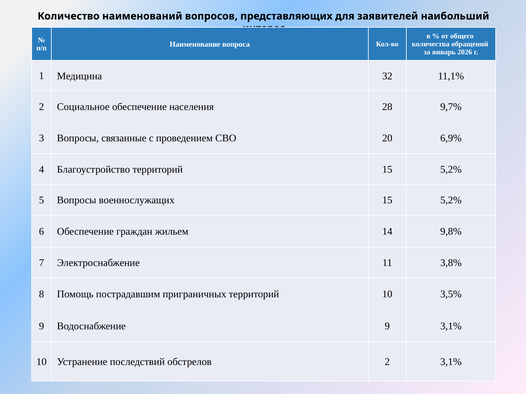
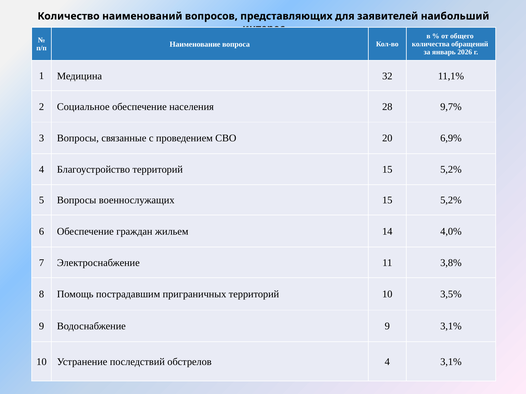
9,8%: 9,8% -> 4,0%
обстрелов 2: 2 -> 4
